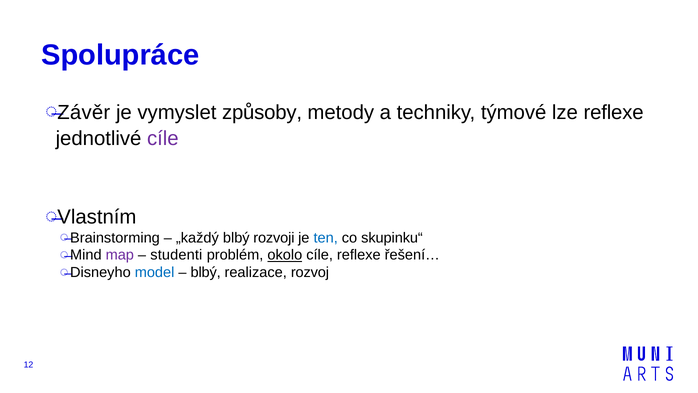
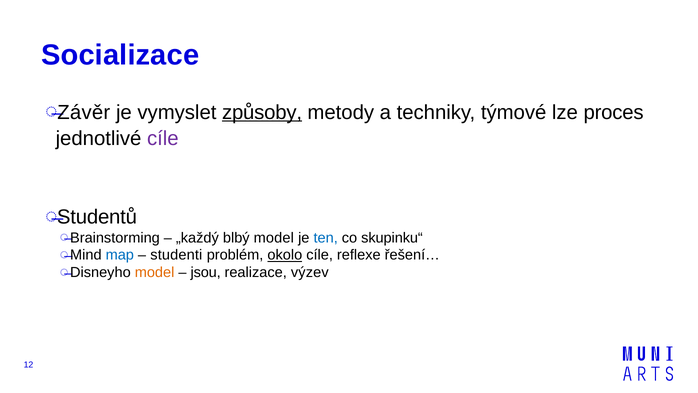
Spolupráce: Spolupráce -> Socializace
způsoby underline: none -> present
lze reflexe: reflexe -> proces
Vlastním: Vlastním -> Studentů
blbý rozvoji: rozvoji -> model
map colour: purple -> blue
model at (155, 272) colour: blue -> orange
blbý at (206, 272): blbý -> jsou
rozvoj: rozvoj -> výzev
